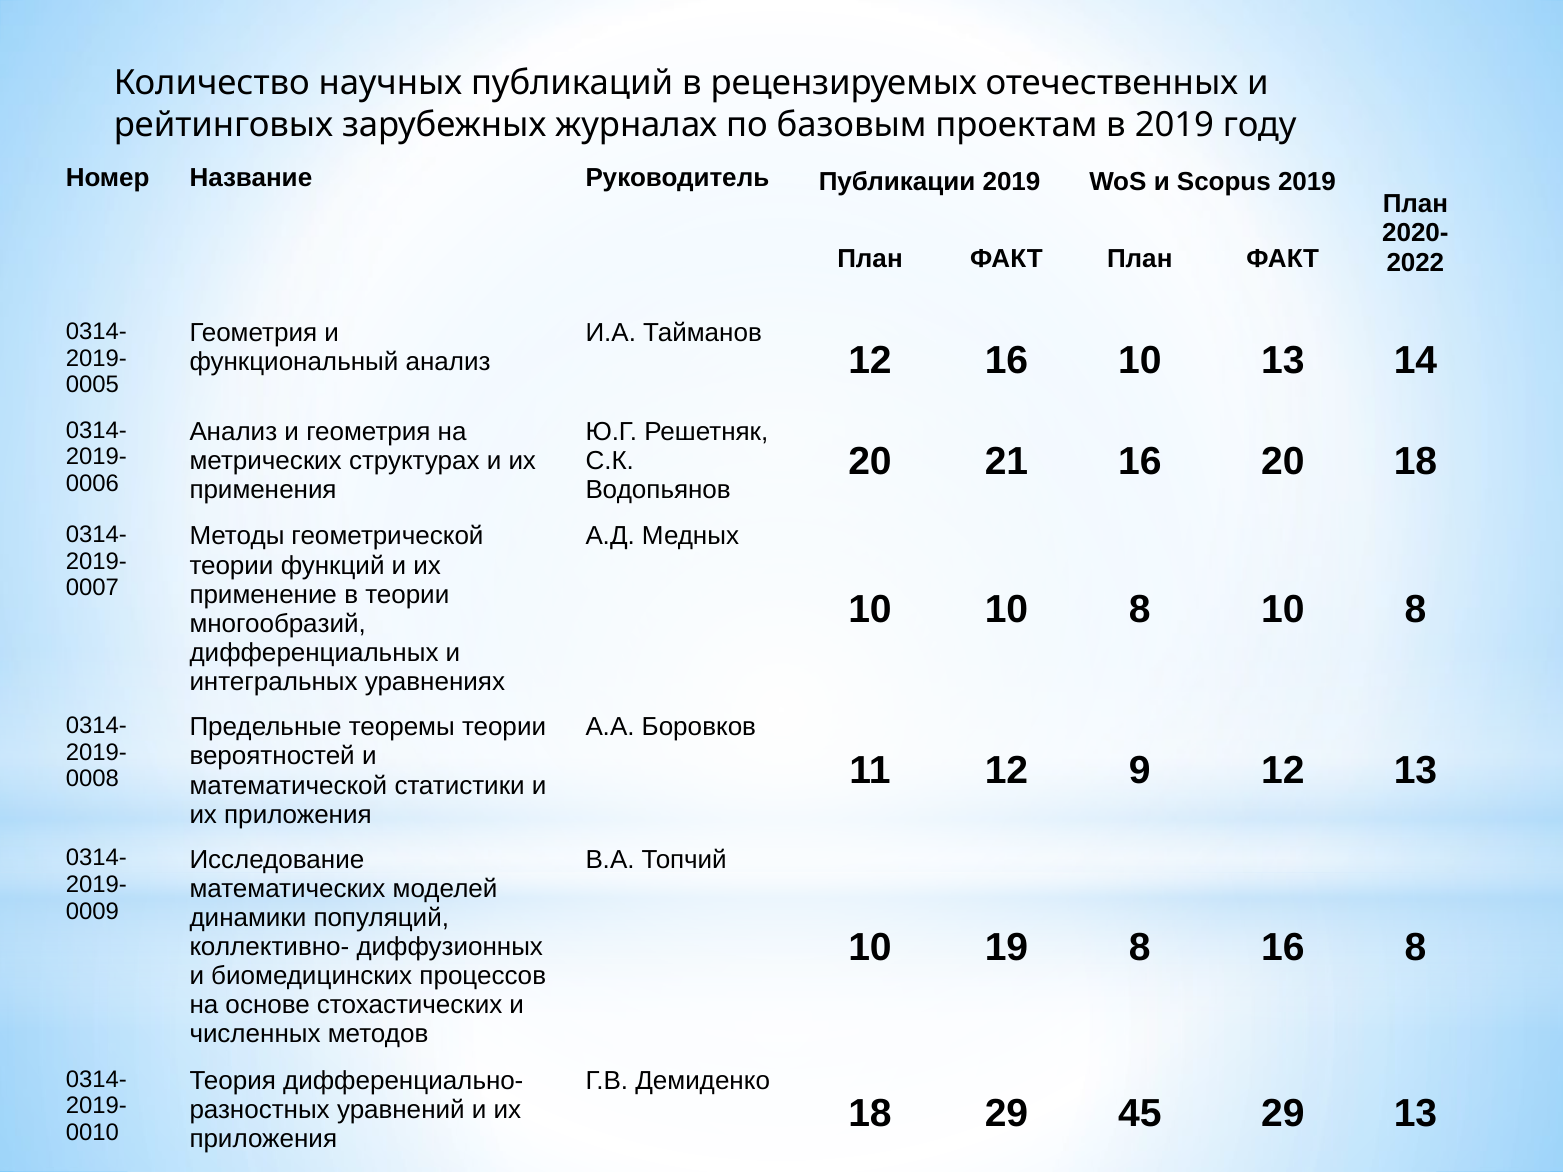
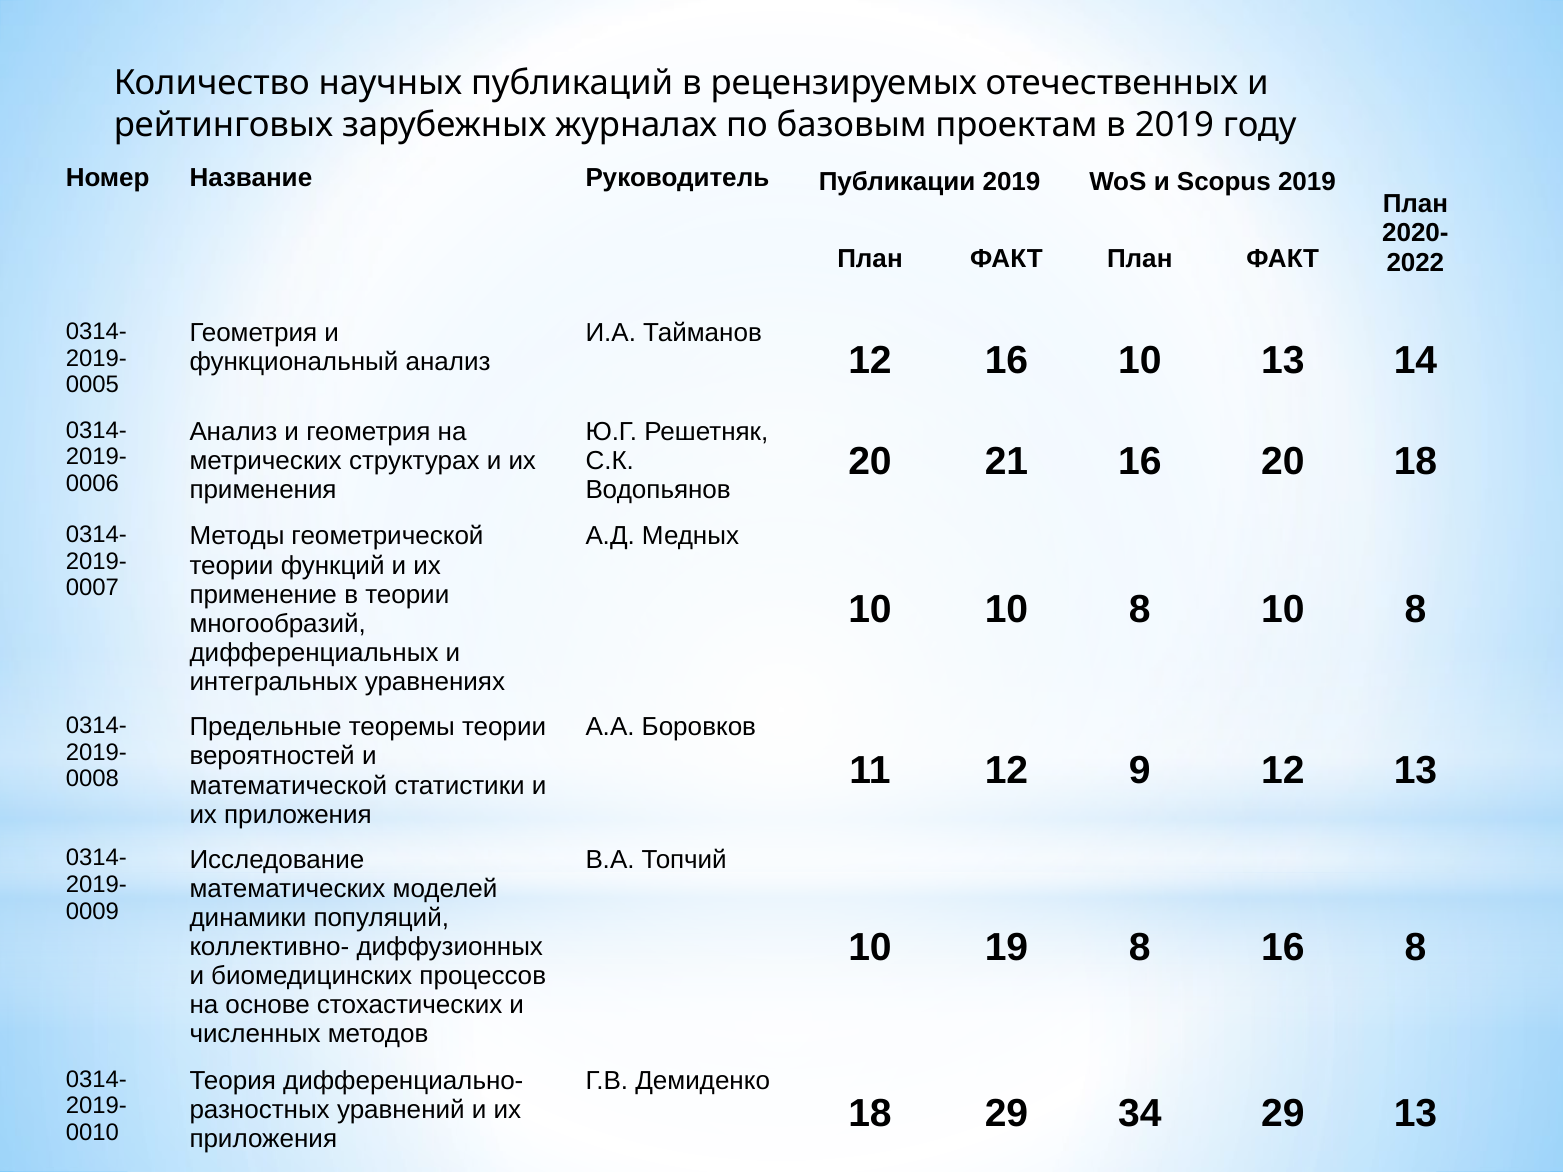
45: 45 -> 34
